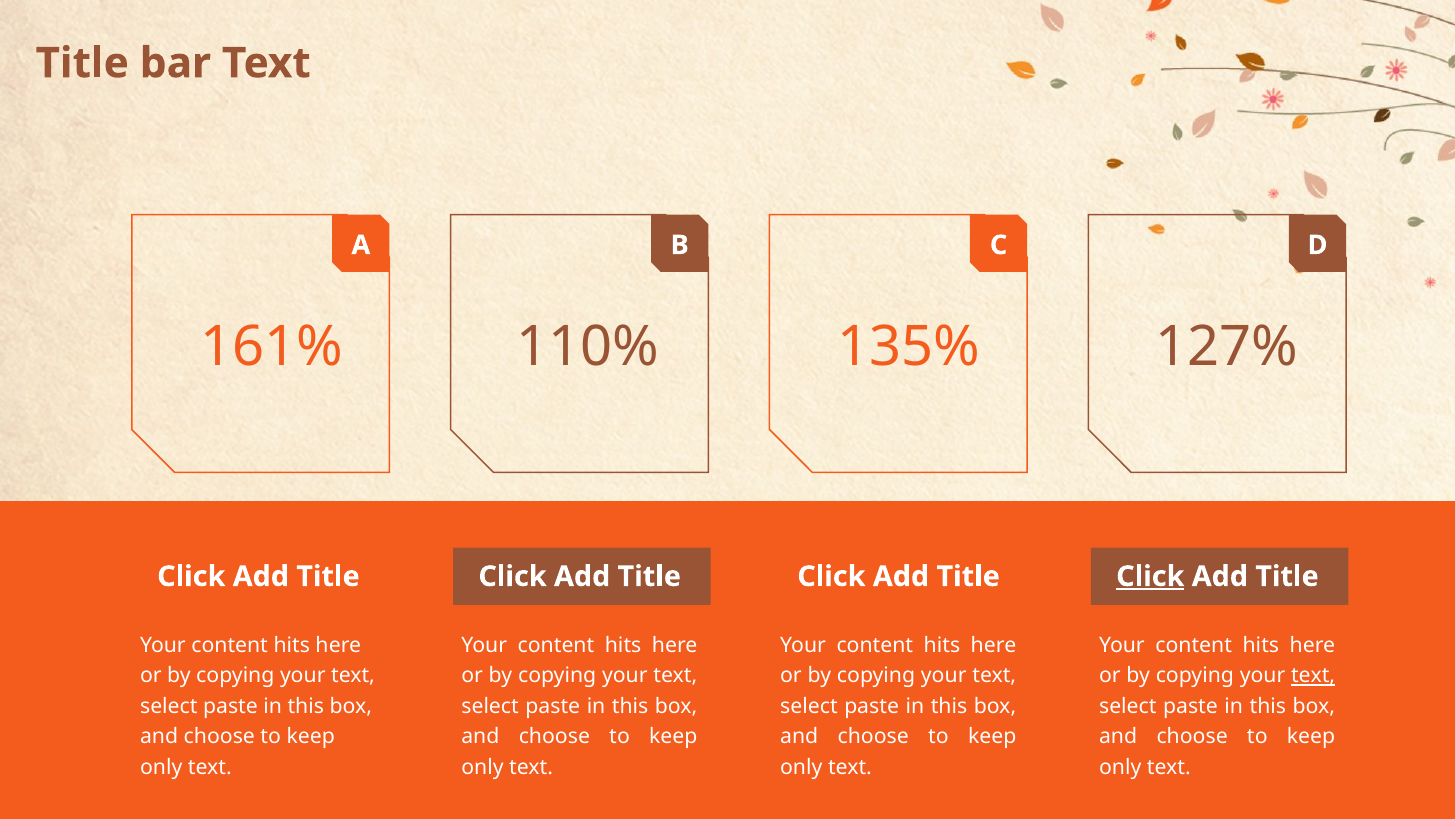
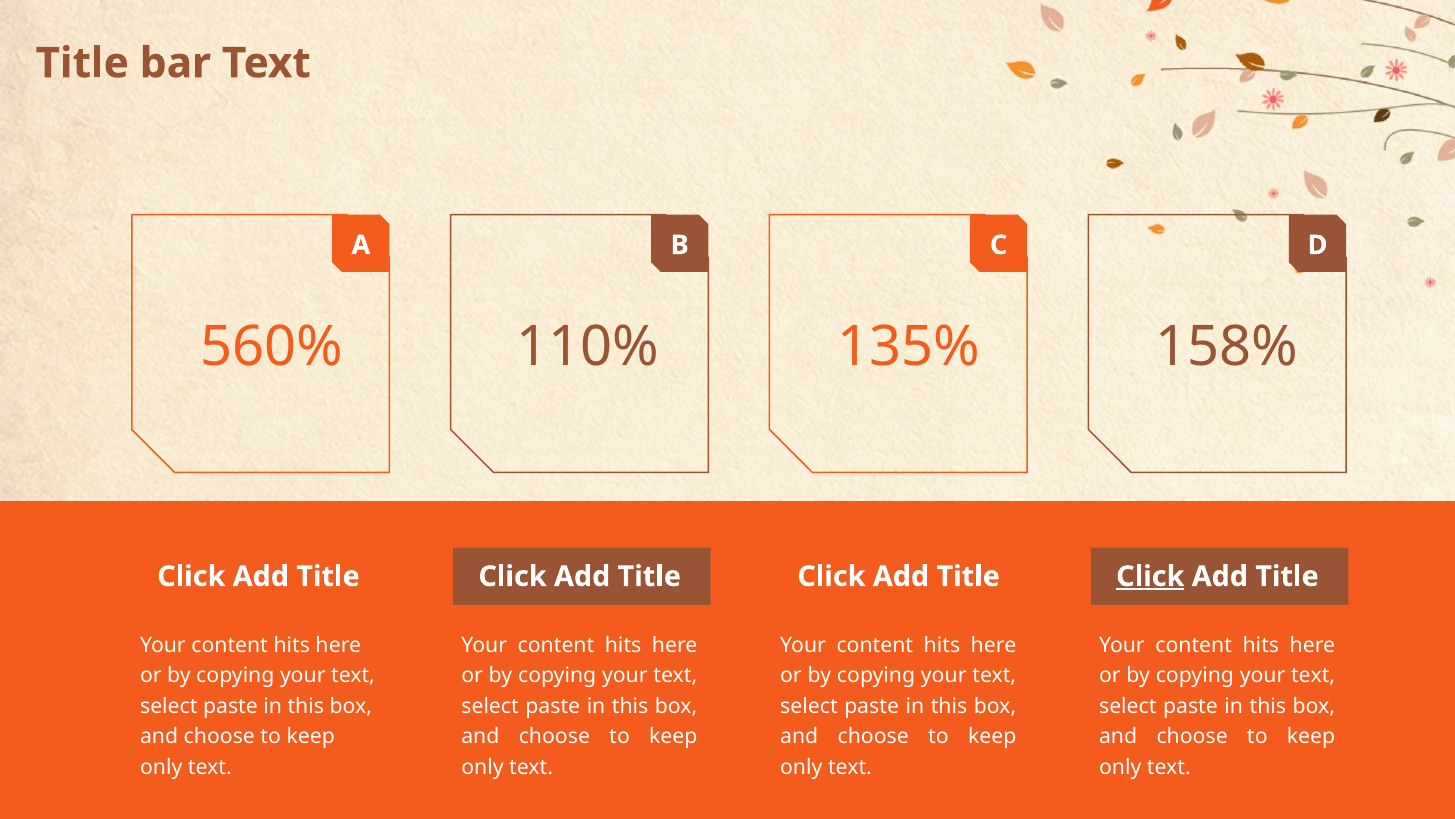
161%: 161% -> 560%
127%: 127% -> 158%
text at (1313, 675) underline: present -> none
